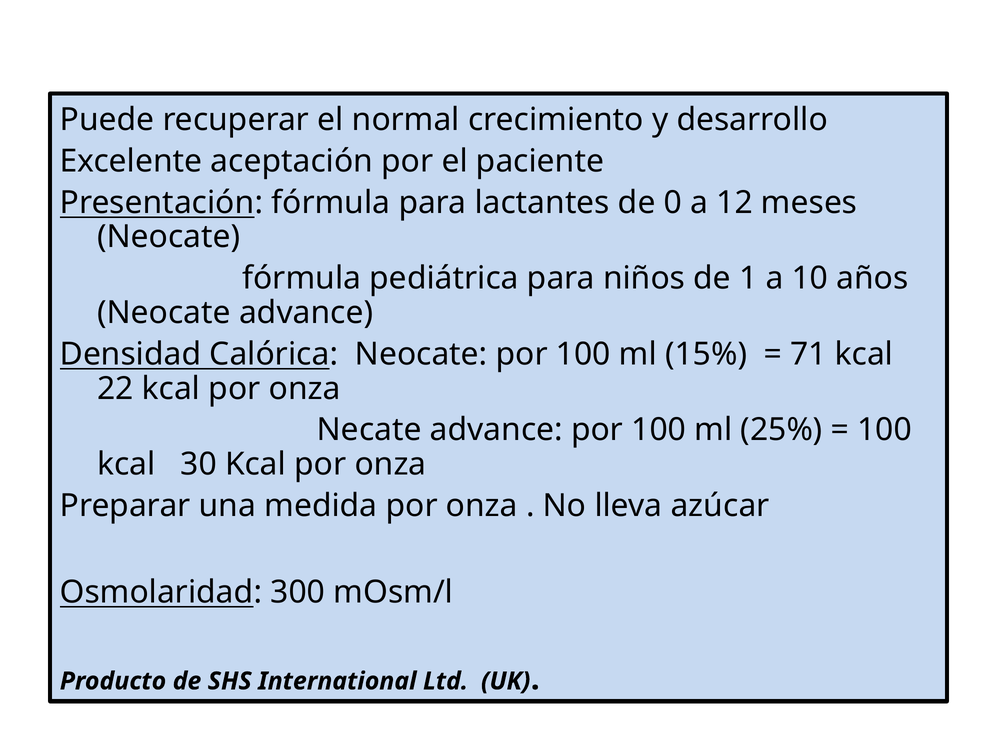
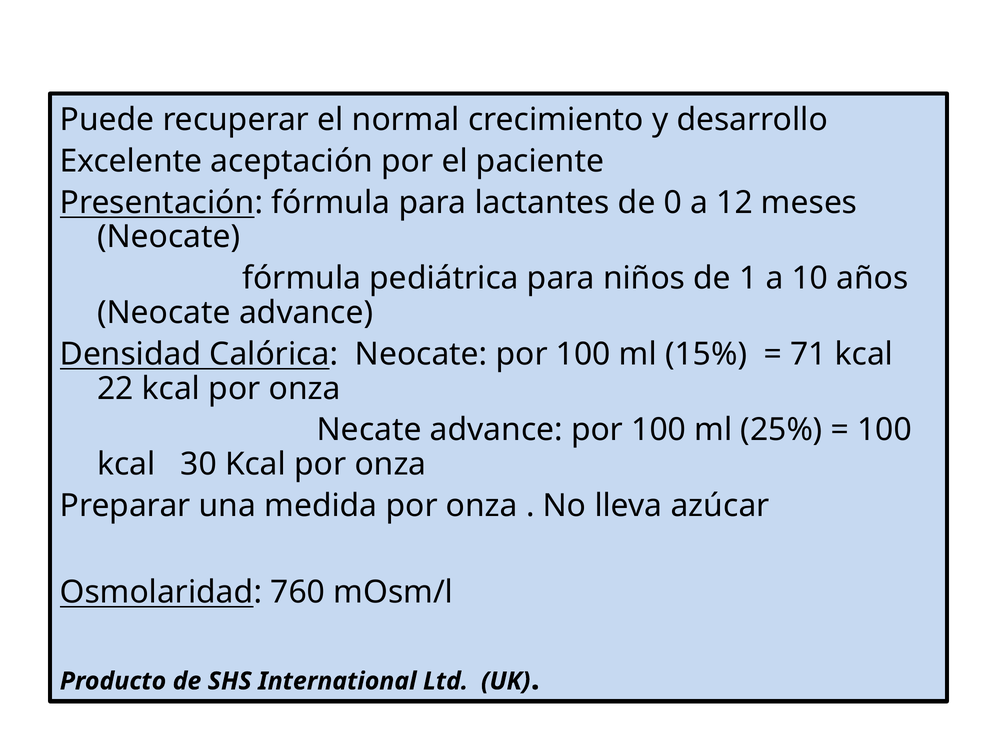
300: 300 -> 760
